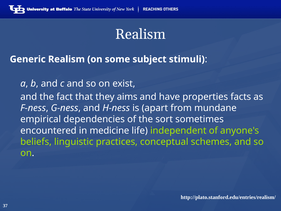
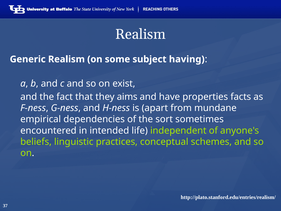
stimuli: stimuli -> having
medicine: medicine -> intended
